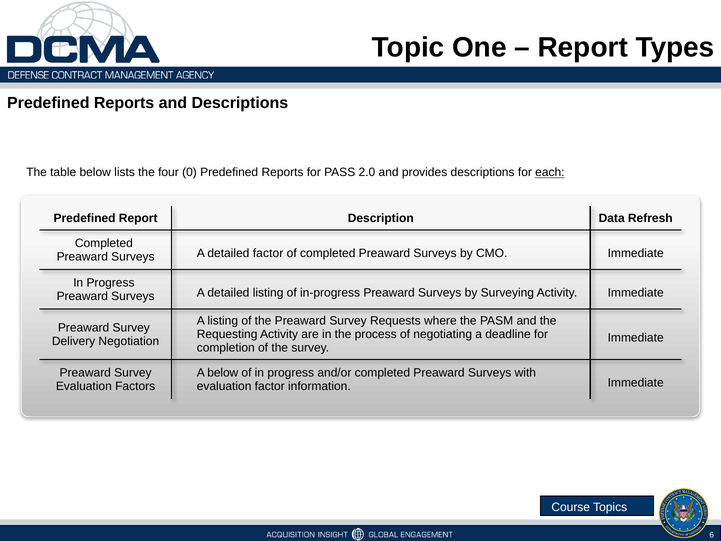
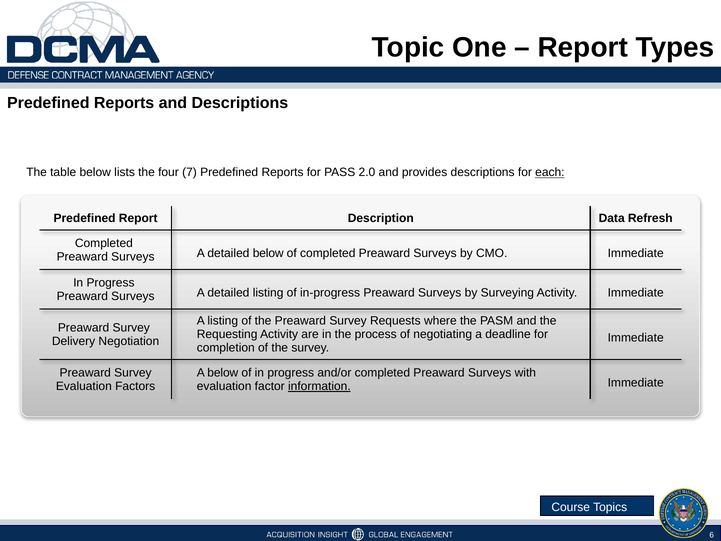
0: 0 -> 7
detailed factor: factor -> below
information underline: none -> present
